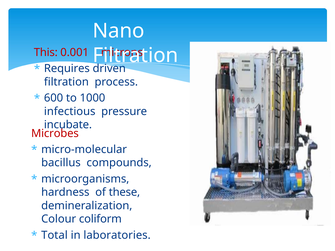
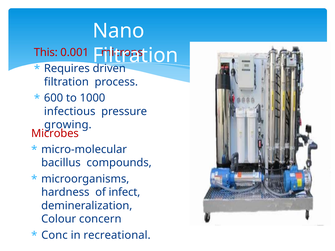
incubate: incubate -> growing
these: these -> infect
coliform: coliform -> concern
Total: Total -> Conc
laboratories: laboratories -> recreational
